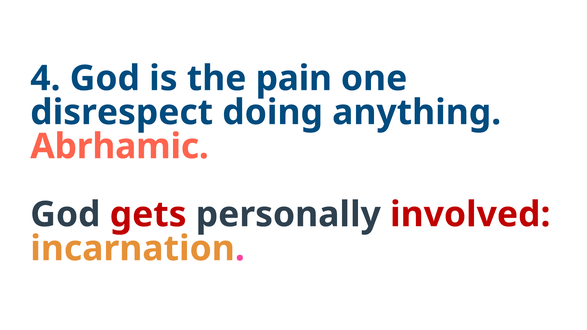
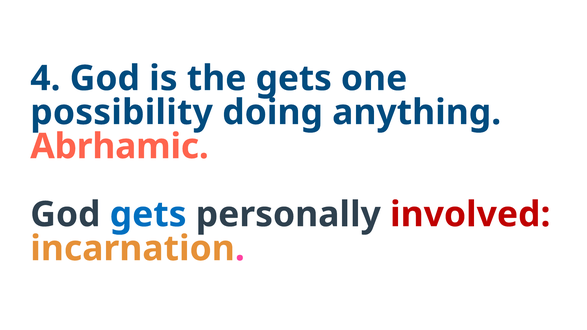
the pain: pain -> gets
disrespect: disrespect -> possibility
gets at (148, 215) colour: red -> blue
